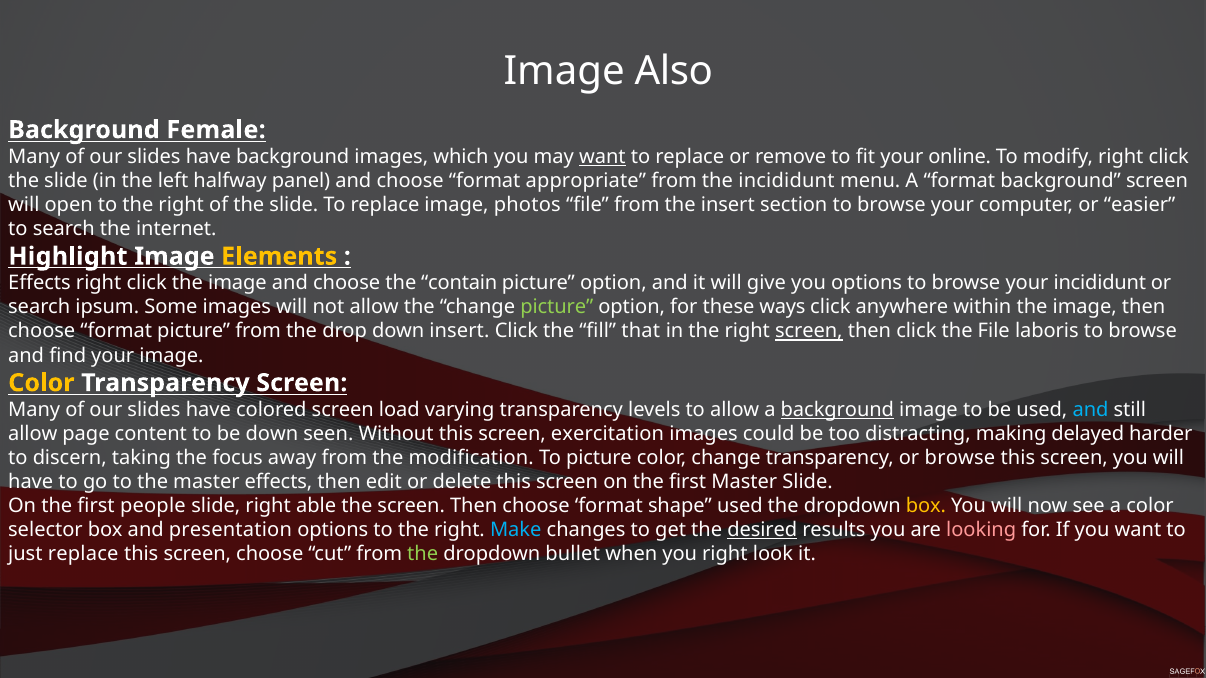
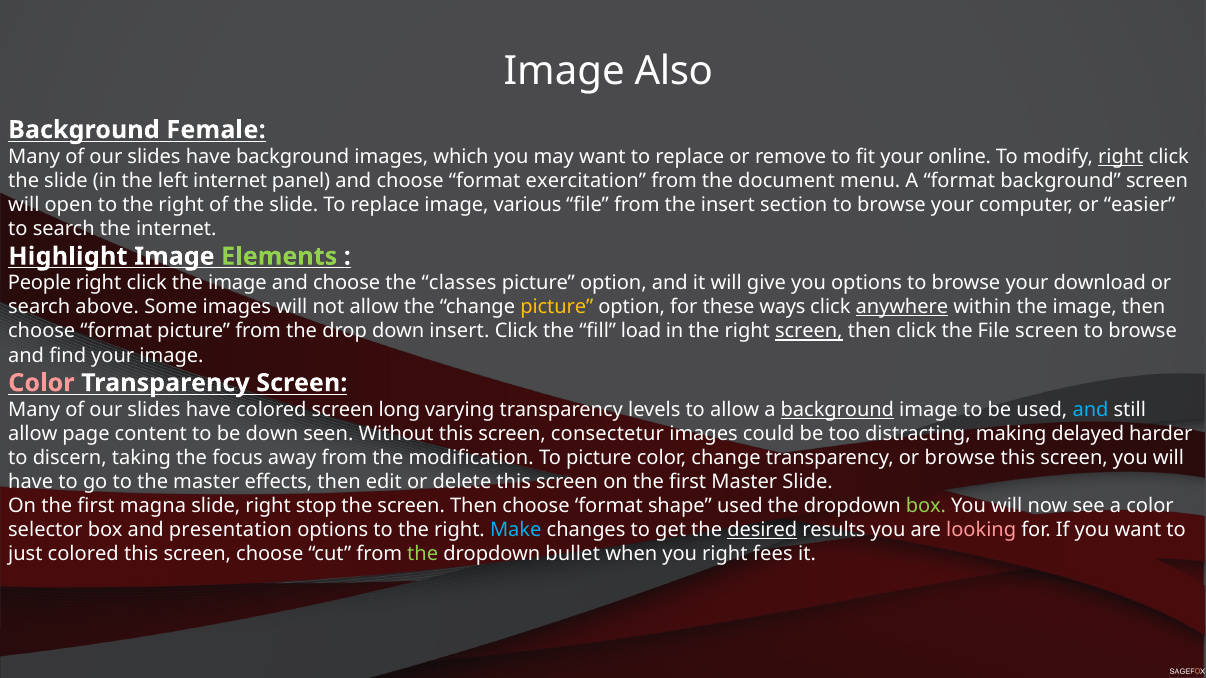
want at (602, 157) underline: present -> none
right at (1121, 157) underline: none -> present
left halfway: halfway -> internet
appropriate: appropriate -> exercitation
the incididunt: incididunt -> document
photos: photos -> various
Elements colour: yellow -> light green
Effects at (39, 283): Effects -> People
contain: contain -> classes
your incididunt: incididunt -> download
ipsum: ipsum -> above
picture at (557, 307) colour: light green -> yellow
anywhere underline: none -> present
that: that -> load
File laboris: laboris -> screen
Color at (41, 383) colour: yellow -> pink
load: load -> long
exercitation: exercitation -> consectetur
people: people -> magna
able: able -> stop
box at (926, 506) colour: yellow -> light green
just replace: replace -> colored
look: look -> fees
